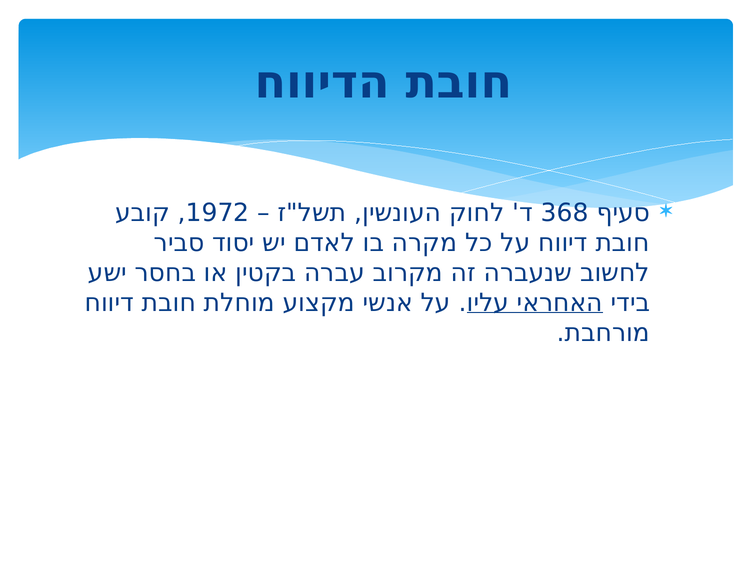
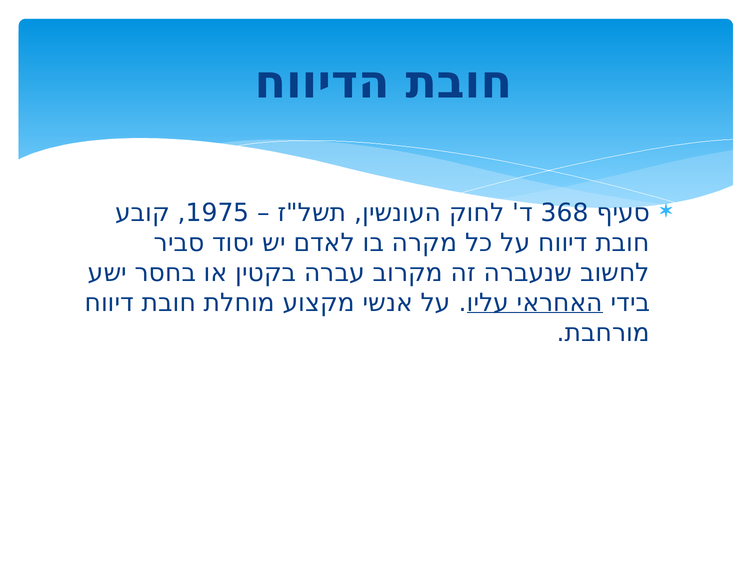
1972: 1972 -> 1975
